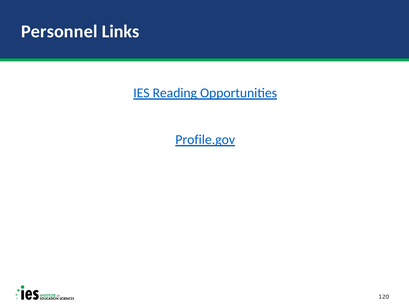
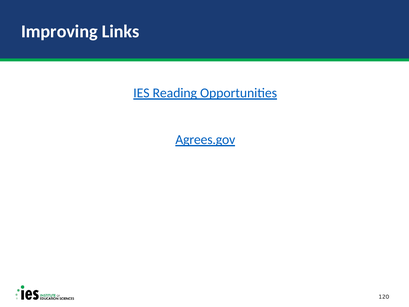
Personnel: Personnel -> Improving
Profile.gov: Profile.gov -> Agrees.gov
